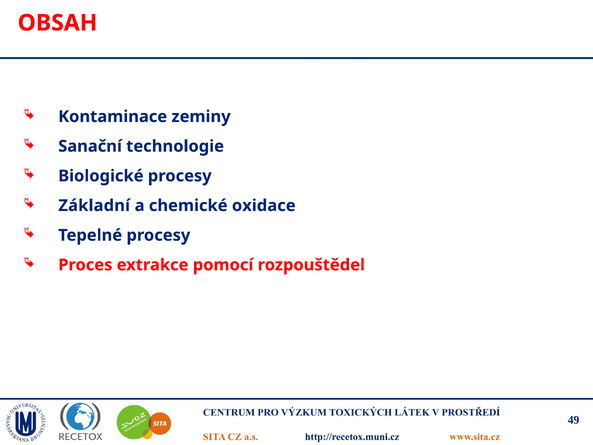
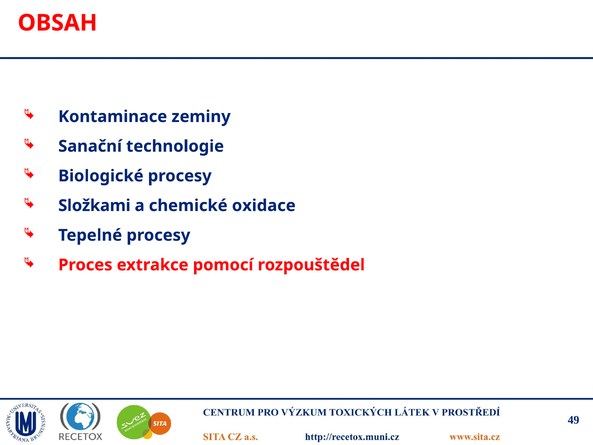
Základní: Základní -> Složkami
